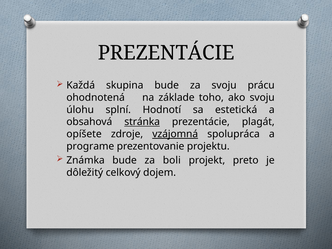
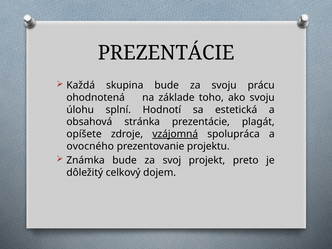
stránka underline: present -> none
programe: programe -> ovocného
boli: boli -> svoj
